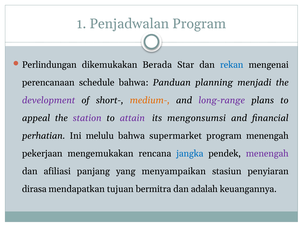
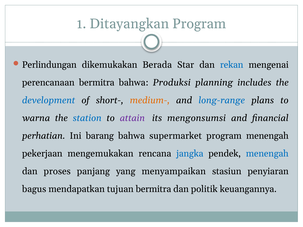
Penjadwalan: Penjadwalan -> Ditayangkan
perencanaan schedule: schedule -> bermitra
Panduan: Panduan -> Produksi
menjadi: menjadi -> includes
development colour: purple -> blue
long-range colour: purple -> blue
appeal: appeal -> warna
station colour: purple -> blue
melulu: melulu -> barang
menengah at (267, 154) colour: purple -> blue
afiliasi: afiliasi -> proses
dirasa: dirasa -> bagus
adalah: adalah -> politik
